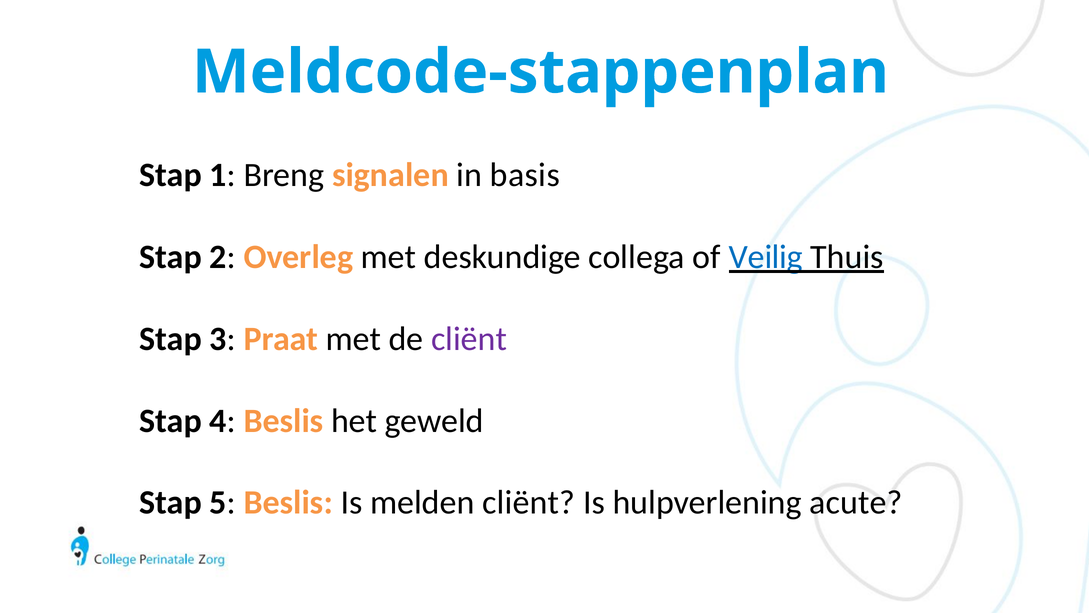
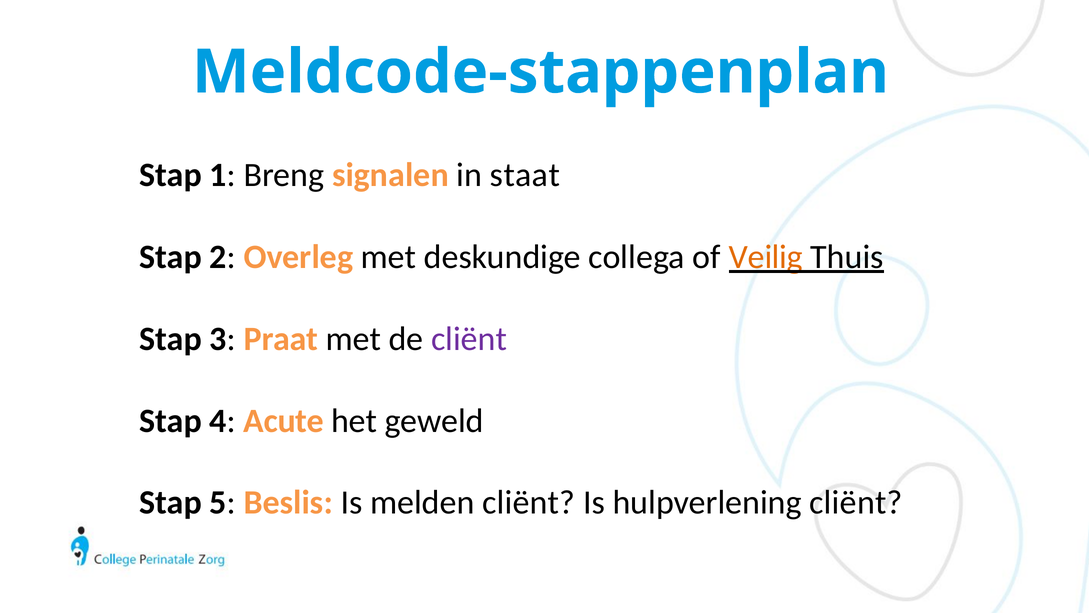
basis: basis -> staat
Veilig colour: blue -> orange
4 Beslis: Beslis -> Acute
hulpverlening acute: acute -> cliënt
